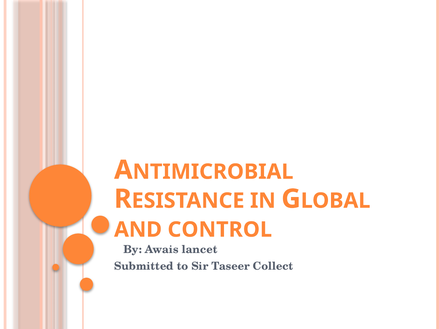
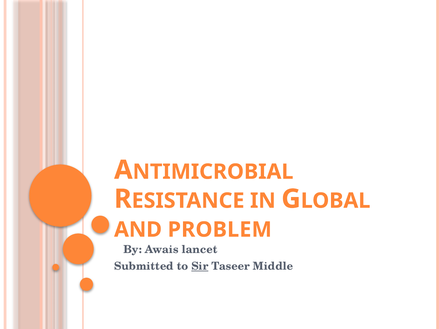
CONTROL: CONTROL -> PROBLEM
Sir underline: none -> present
Collect: Collect -> Middle
